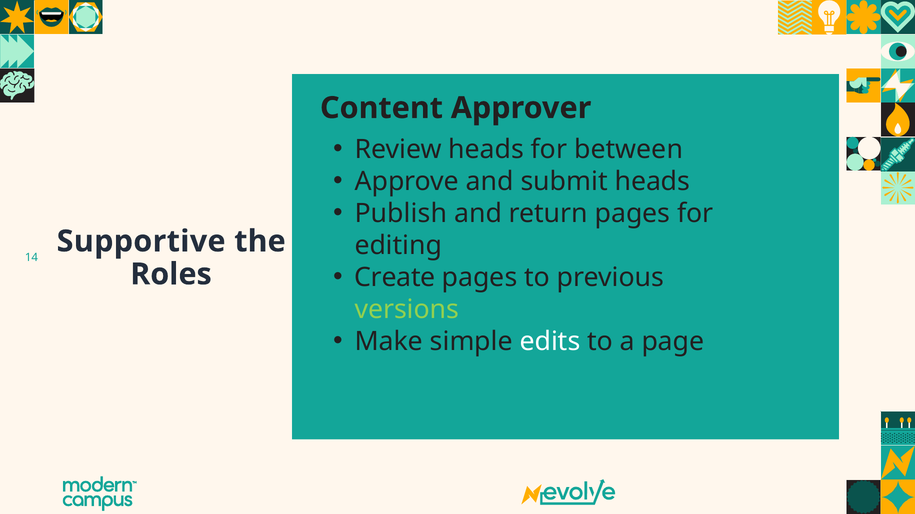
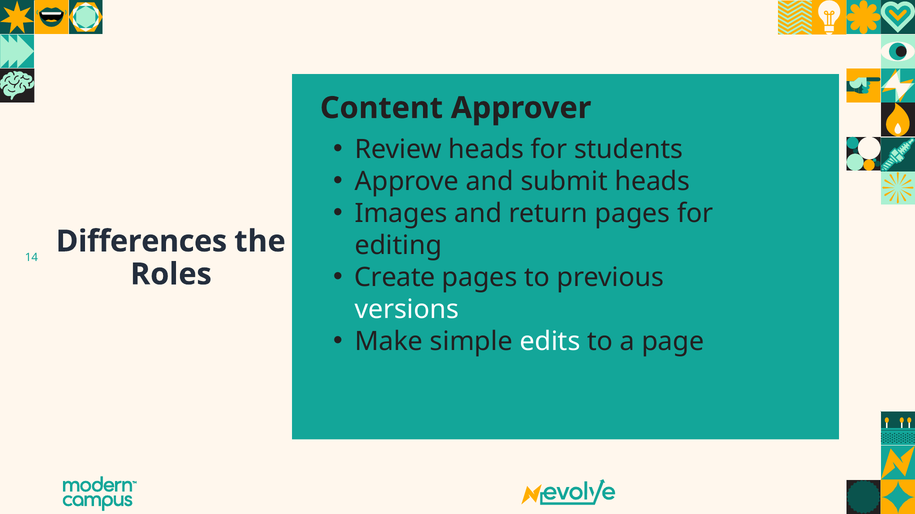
between: between -> students
Publish: Publish -> Images
Supportive: Supportive -> Differences
versions colour: light green -> white
